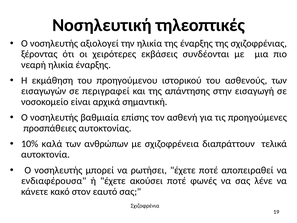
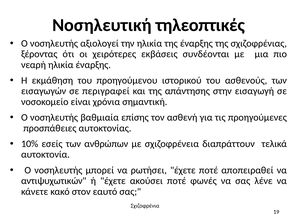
αρχικά: αρχικά -> χρόνια
καλά: καλά -> εσείς
ενδιαφέρουσα: ενδιαφέρουσα -> αντιψυχωτικών
